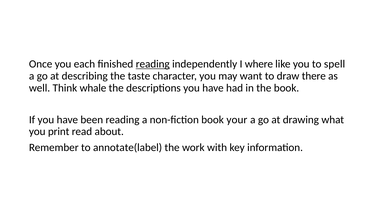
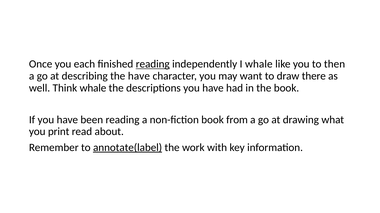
I where: where -> whale
spell: spell -> then
the taste: taste -> have
your: your -> from
annotate(label underline: none -> present
